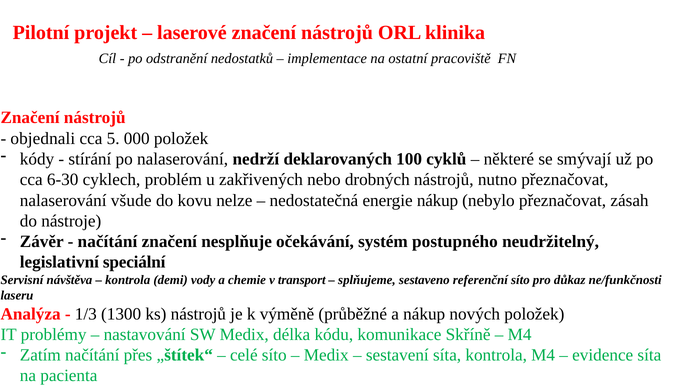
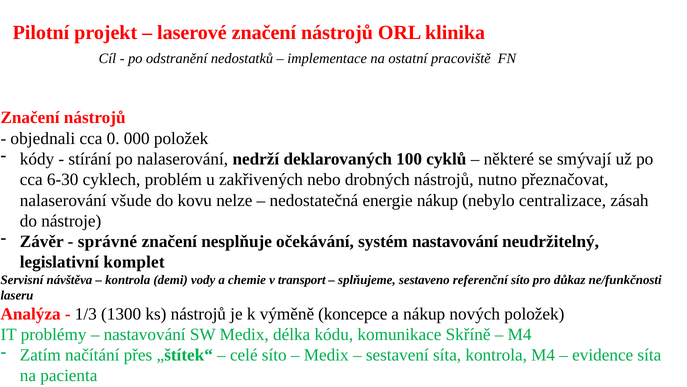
5: 5 -> 0
nebylo přeznačovat: přeznačovat -> centralizace
načítání at (107, 241): načítání -> správné
systém postupného: postupného -> nastavování
speciální: speciální -> komplet
průběžné: průběžné -> koncepce
